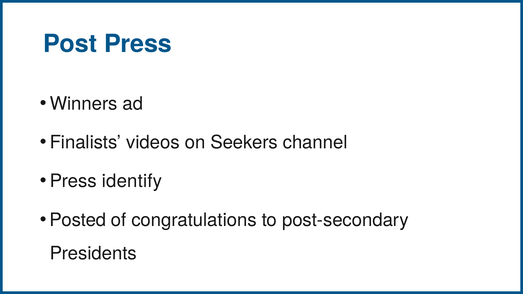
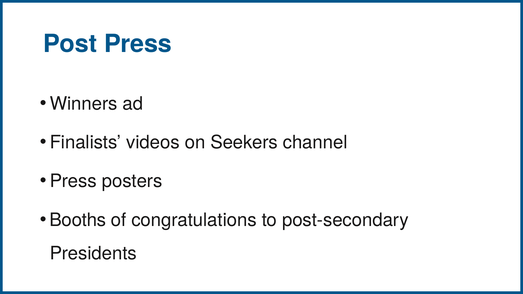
identify: identify -> posters
Posted: Posted -> Booths
